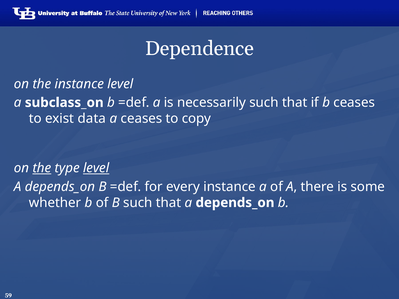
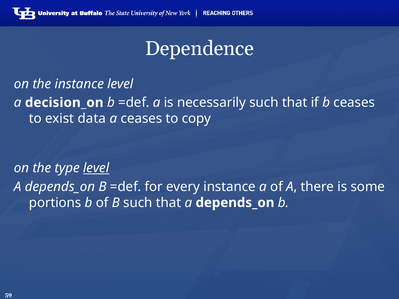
subclass_on: subclass_on -> decision_on
the at (42, 168) underline: present -> none
whether: whether -> portions
